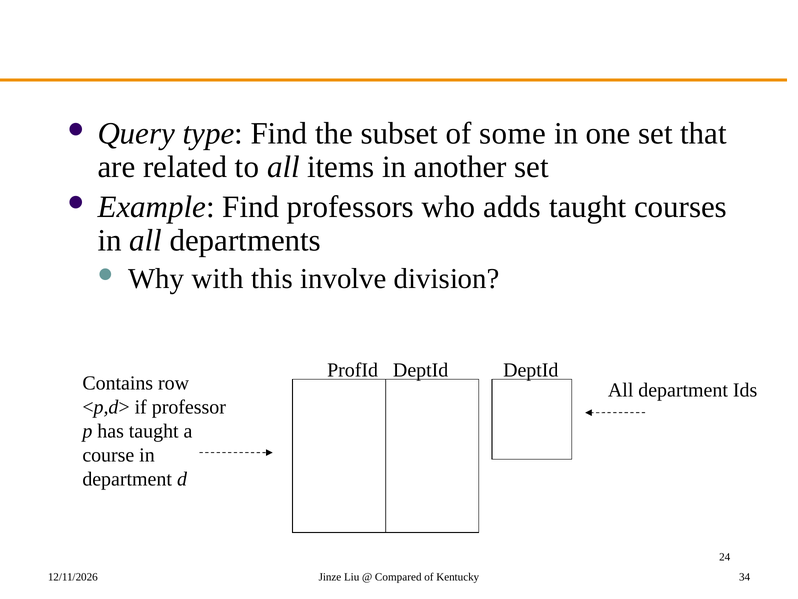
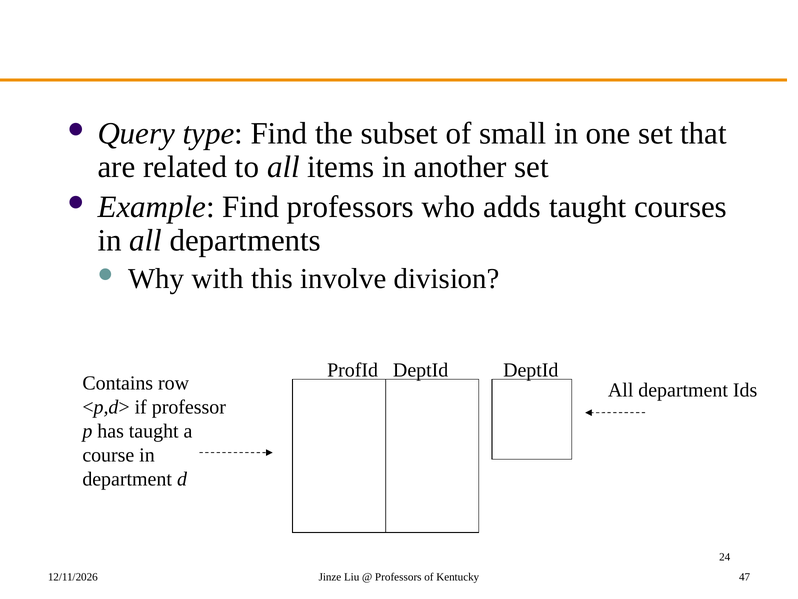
some: some -> small
Compared at (398, 577): Compared -> Professors
34: 34 -> 47
